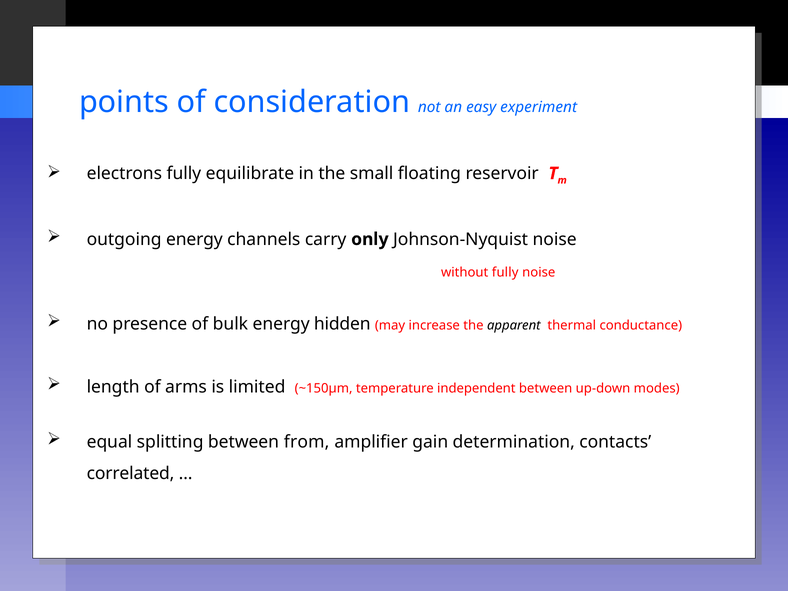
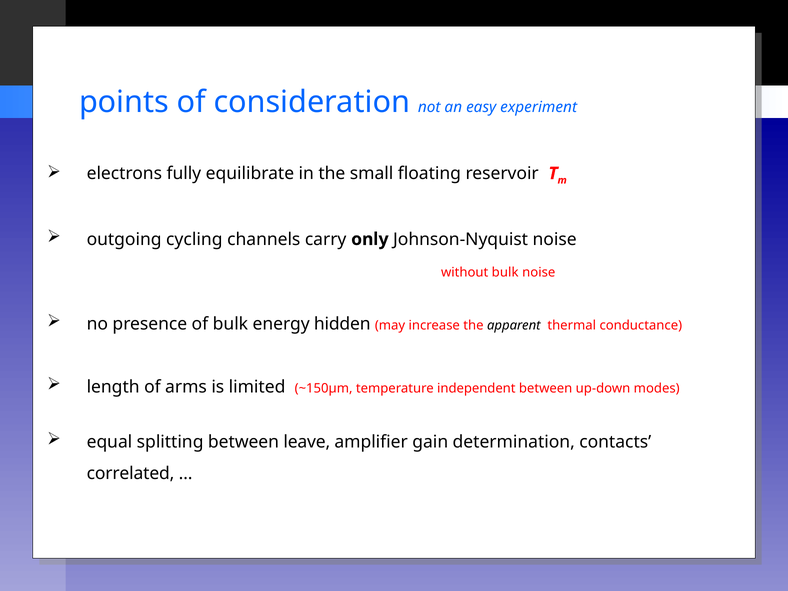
outgoing energy: energy -> cycling
without fully: fully -> bulk
from: from -> leave
